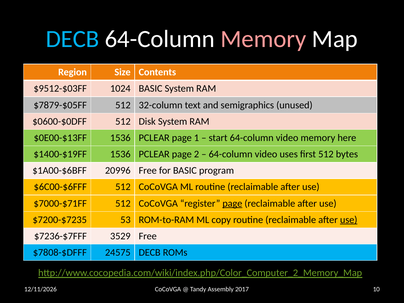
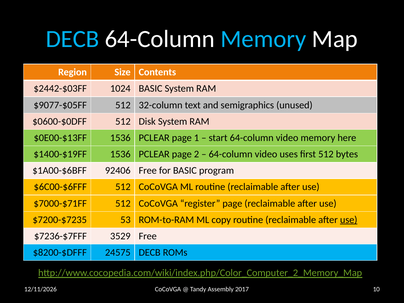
Memory at (263, 39) colour: pink -> light blue
$9512-$03FF: $9512-$03FF -> $2442-$03FF
$7879-$05FF: $7879-$05FF -> $9077-$05FF
20996: 20996 -> 92406
page at (232, 203) underline: present -> none
$7808-$DFFF: $7808-$DFFF -> $8200-$DFFF
